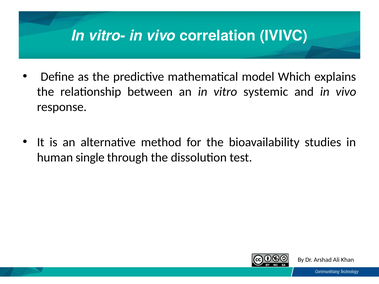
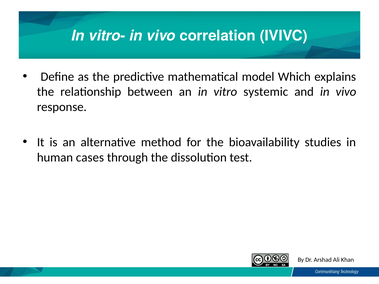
single: single -> cases
